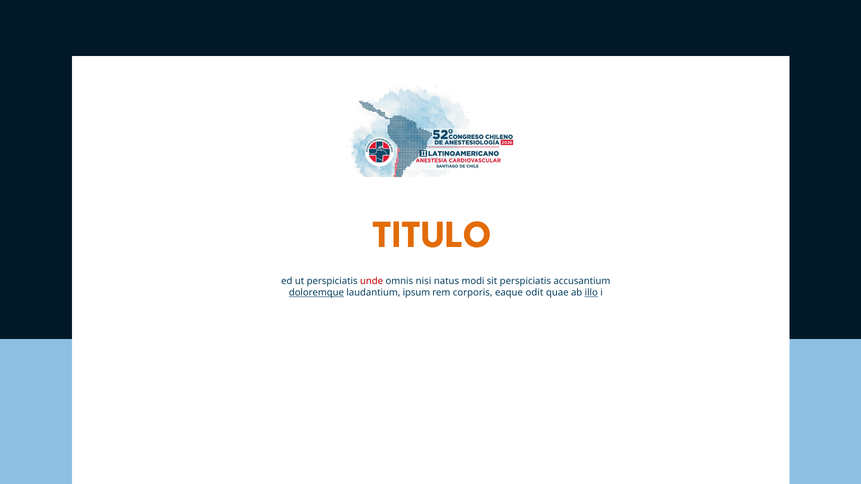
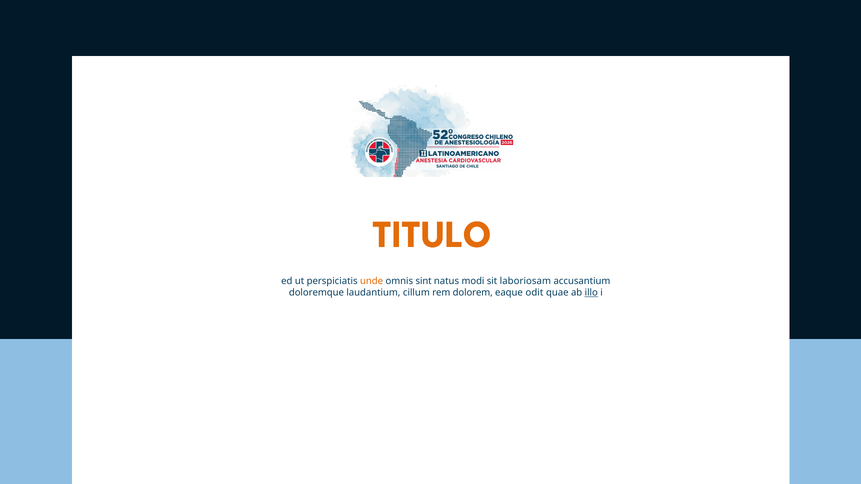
unde colour: red -> orange
nisi: nisi -> sint
sit perspiciatis: perspiciatis -> laboriosam
doloremque underline: present -> none
ipsum: ipsum -> cillum
corporis: corporis -> dolorem
